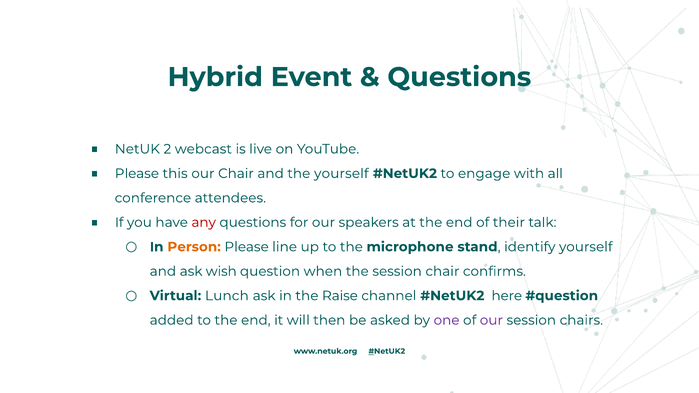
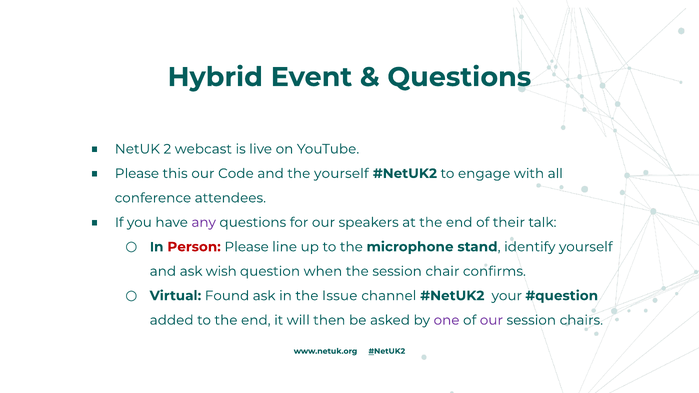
our Chair: Chair -> Code
any colour: red -> purple
Person colour: orange -> red
Lunch: Lunch -> Found
Raise: Raise -> Issue
here: here -> your
